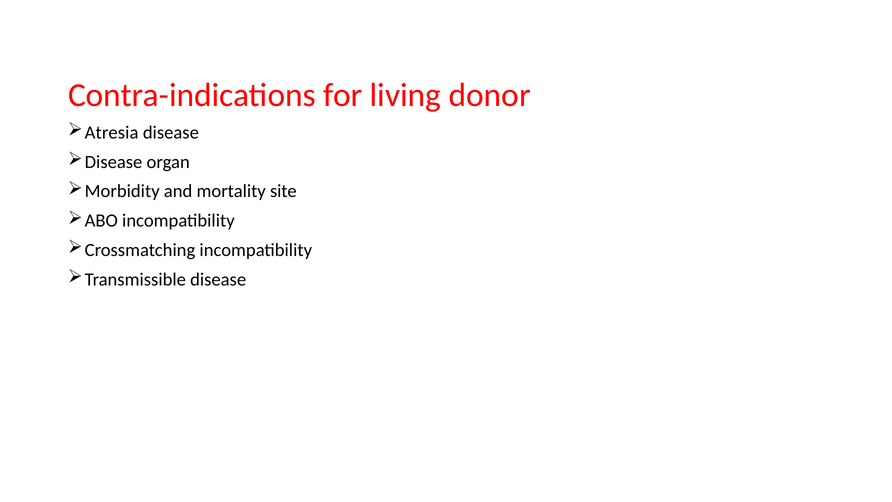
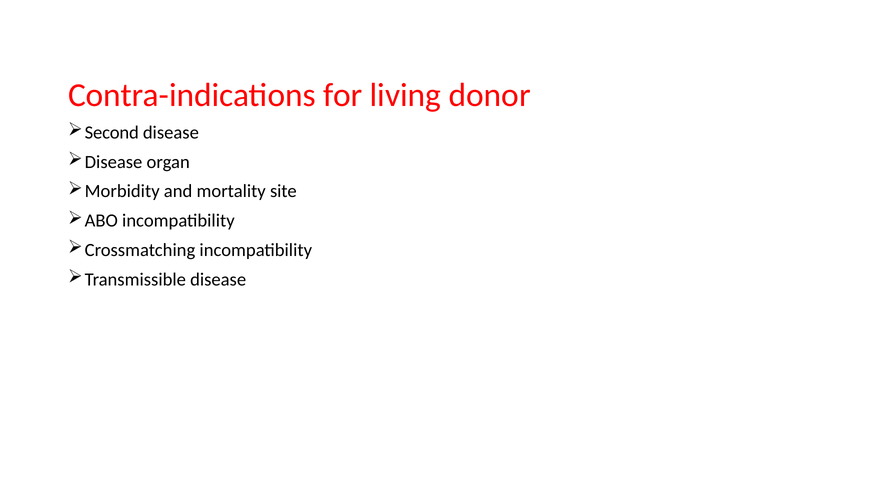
Atresia: Atresia -> Second
